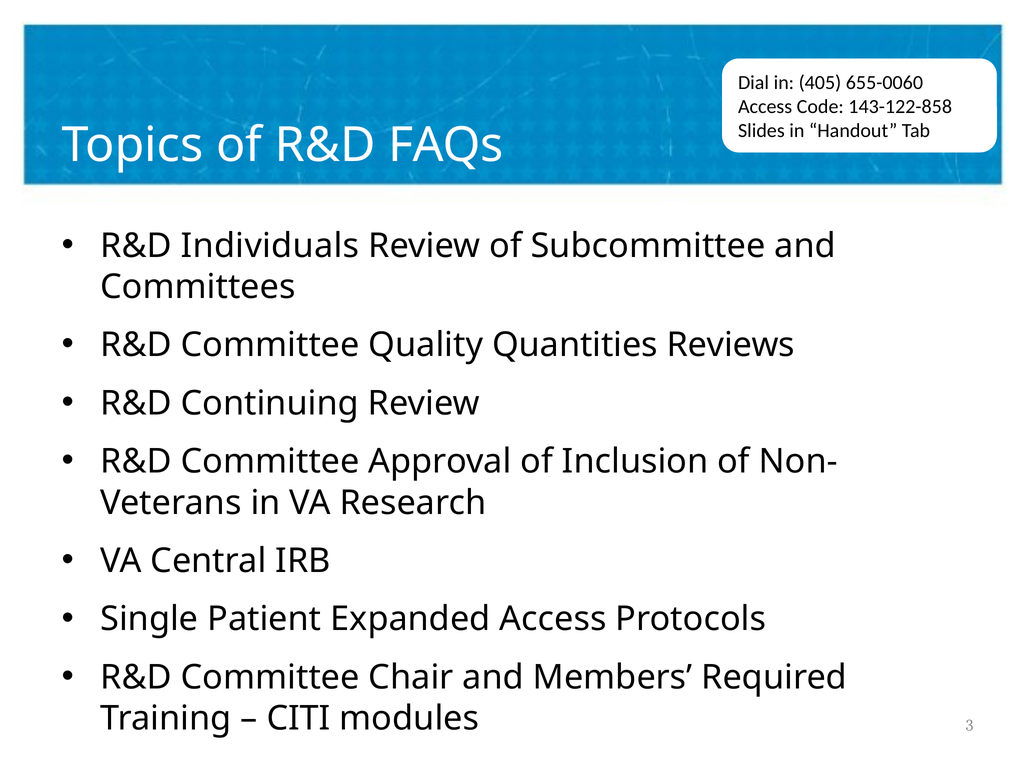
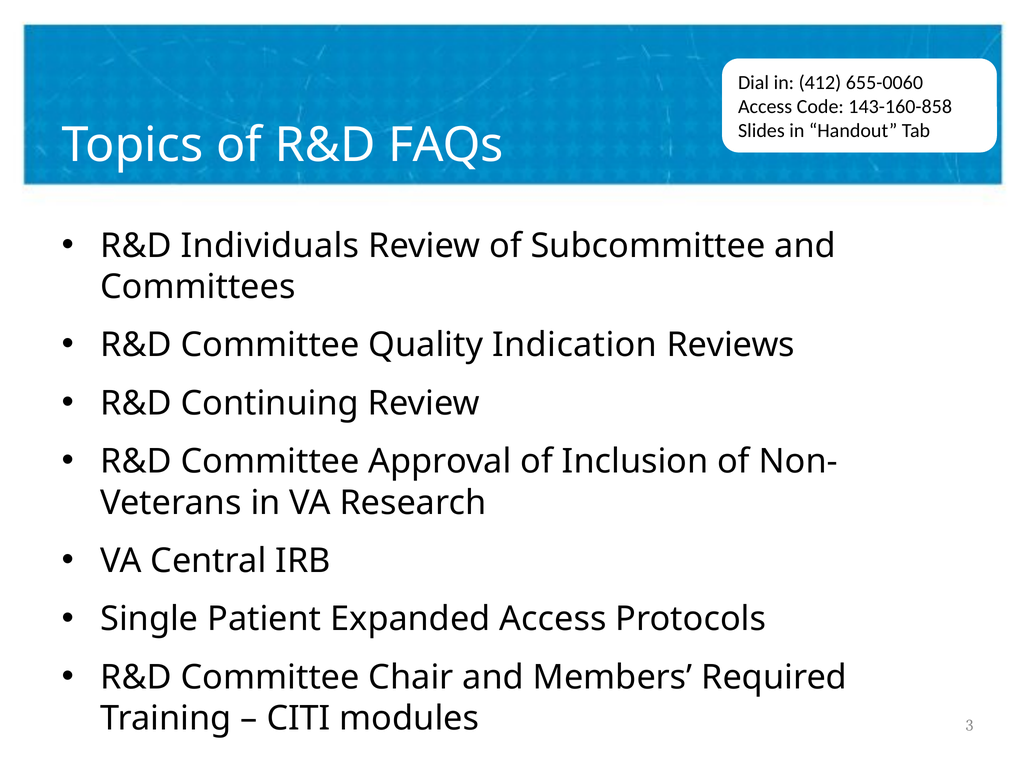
405: 405 -> 412
143-122-858: 143-122-858 -> 143-160-858
Quantities: Quantities -> Indication
